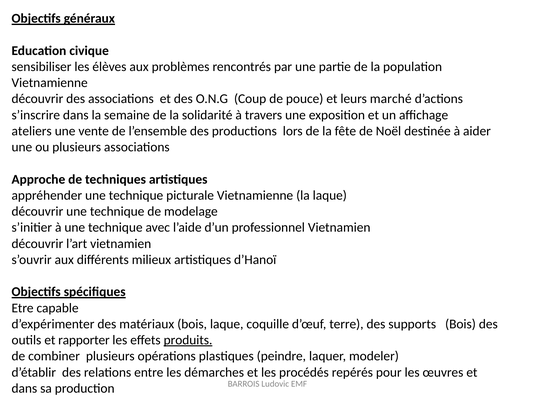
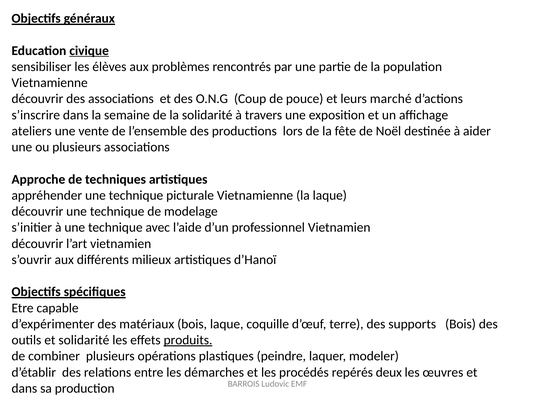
civique underline: none -> present
et rapporter: rapporter -> solidarité
pour: pour -> deux
